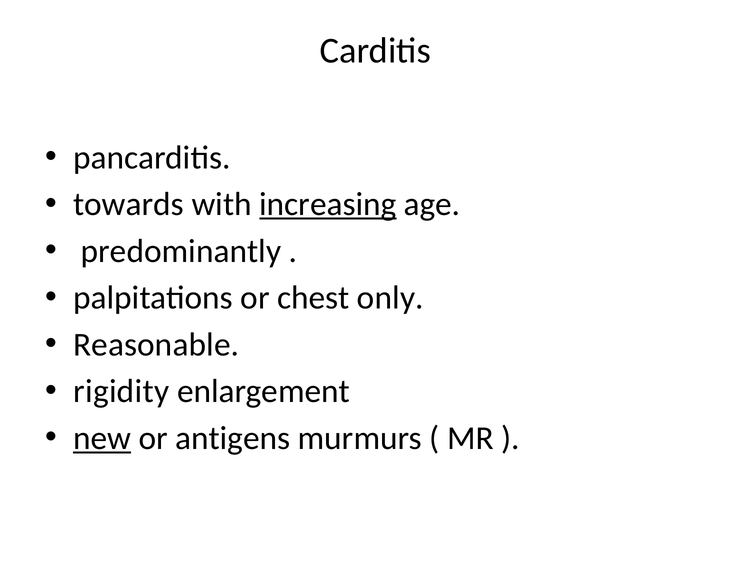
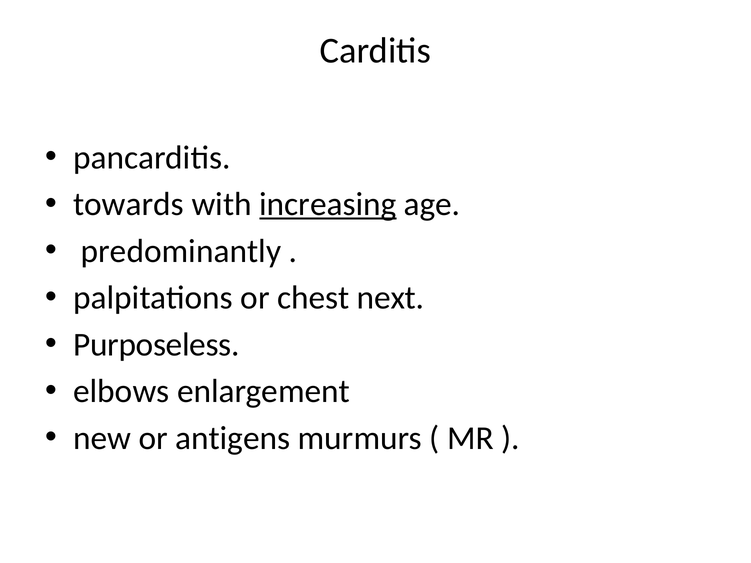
only: only -> next
Reasonable: Reasonable -> Purposeless
rigidity: rigidity -> elbows
new underline: present -> none
